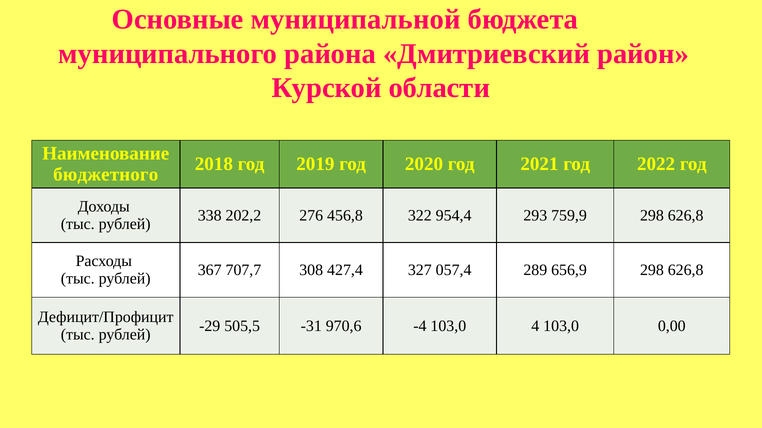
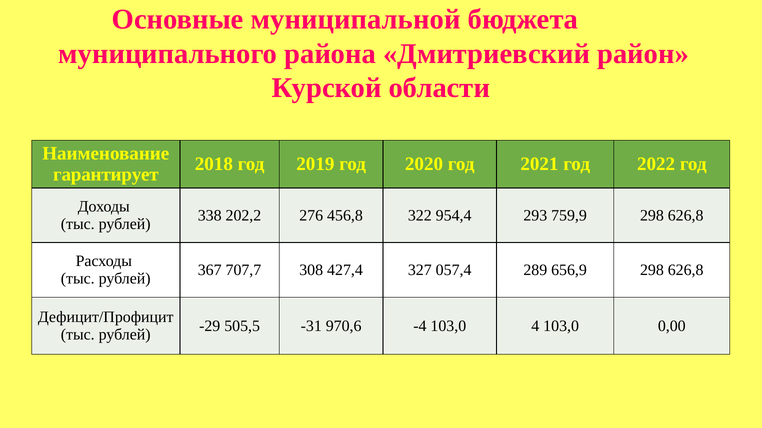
бюджетного: бюджетного -> гарантирует
